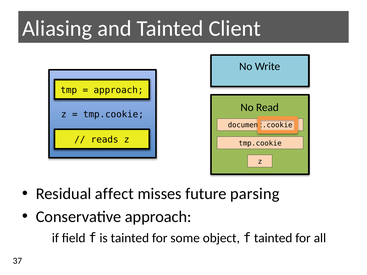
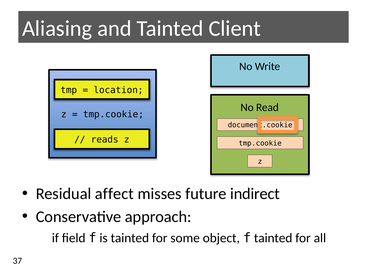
approach at (118, 90): approach -> location
parsing: parsing -> indirect
